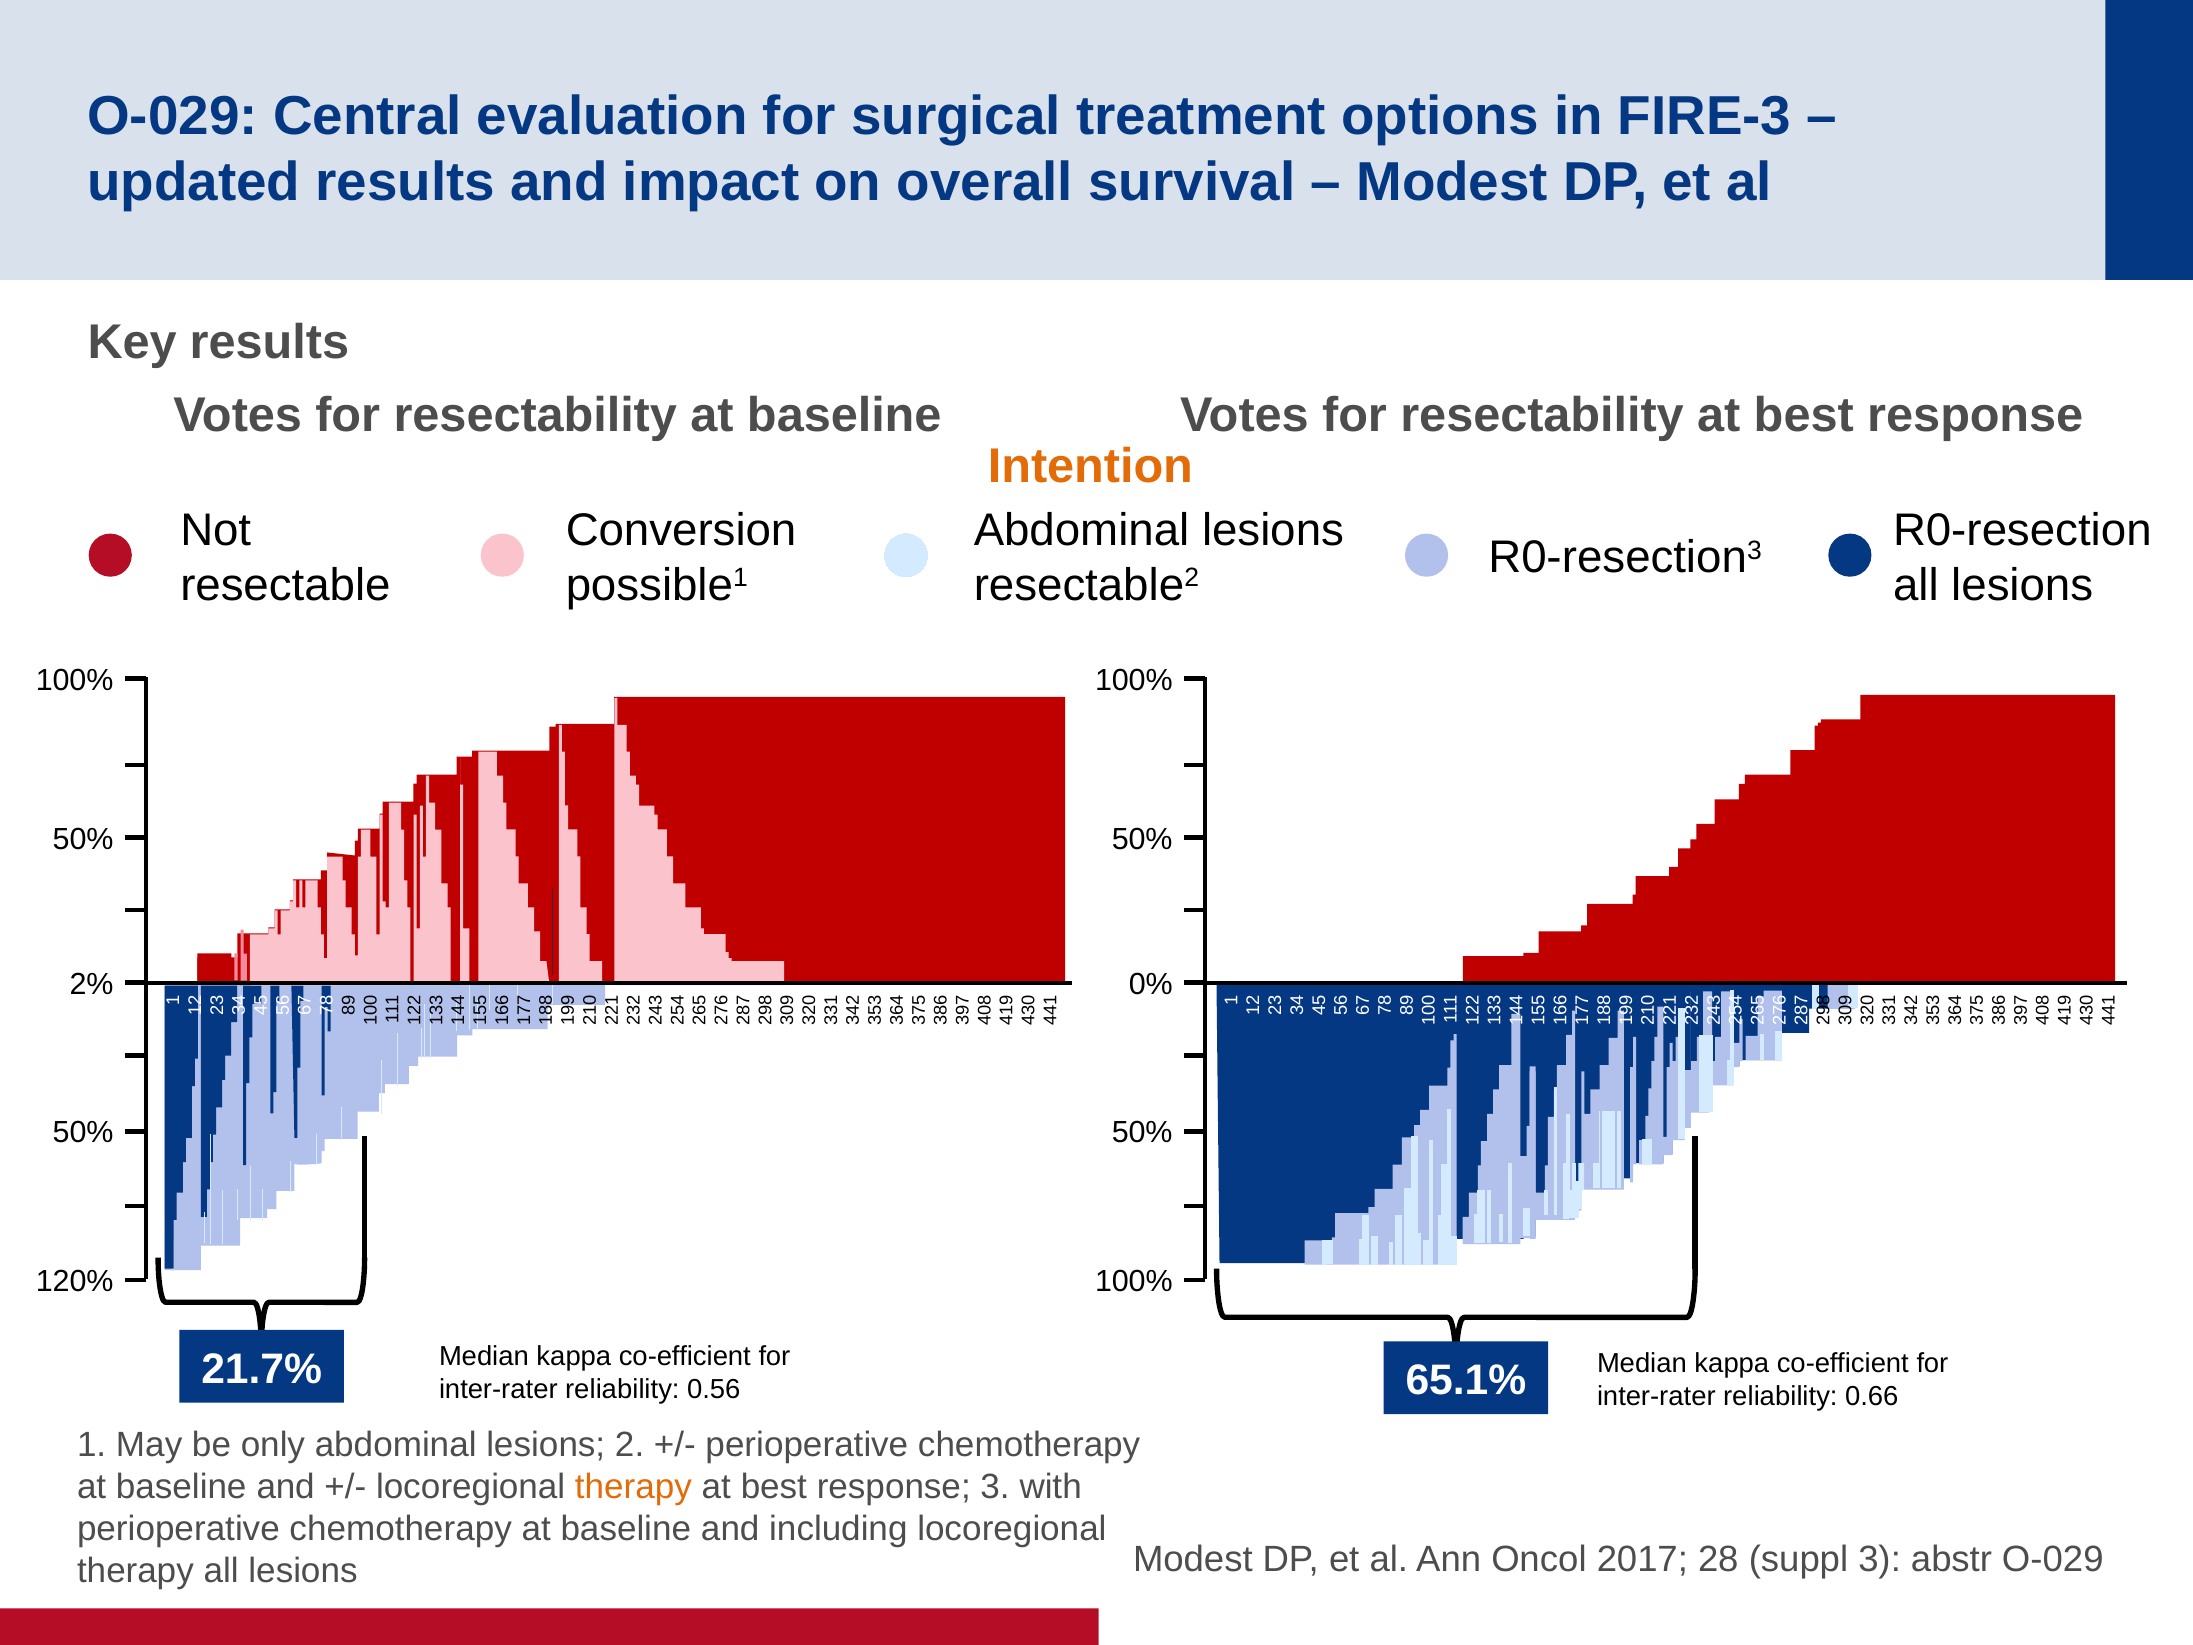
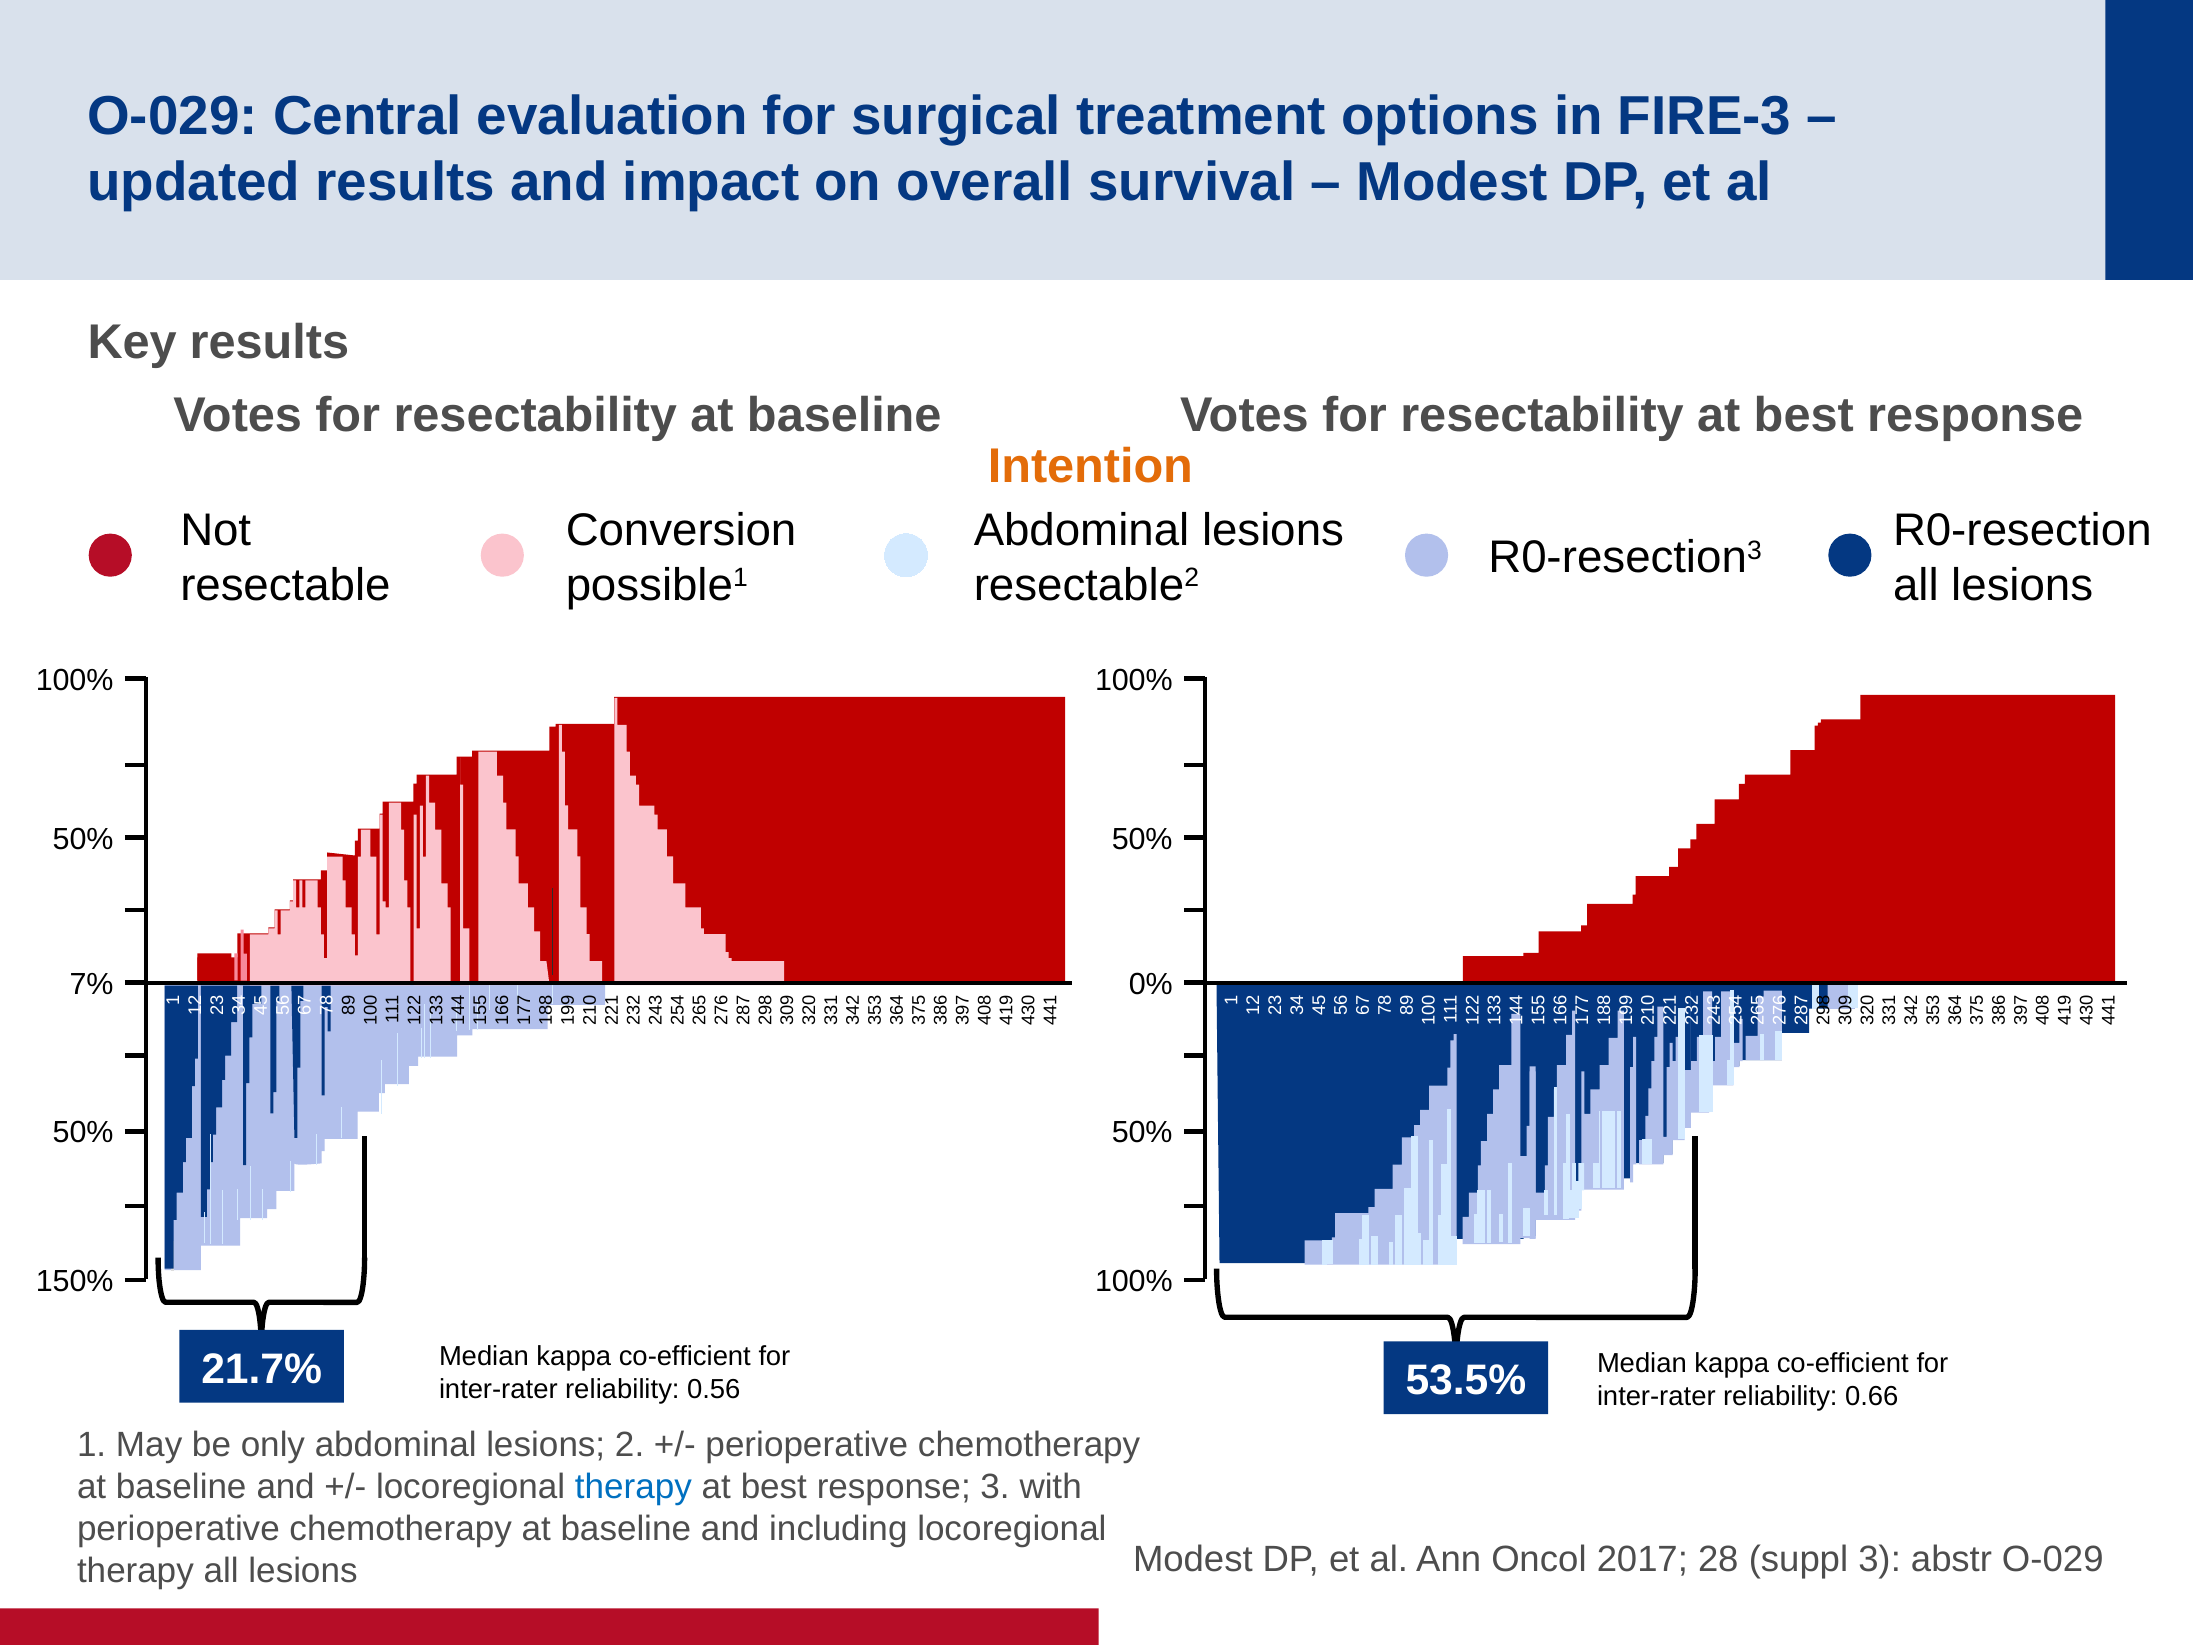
2%: 2% -> 7%
120%: 120% -> 150%
65.1%: 65.1% -> 53.5%
therapy at (633, 1487) colour: orange -> blue
